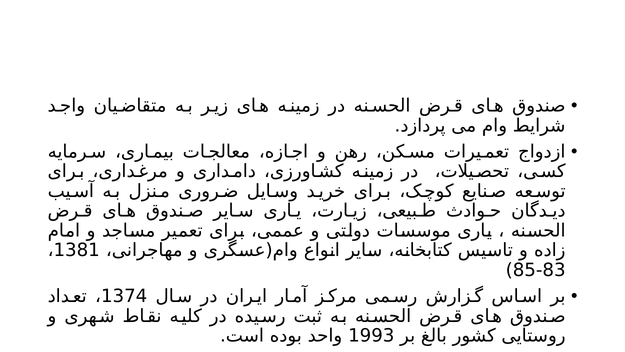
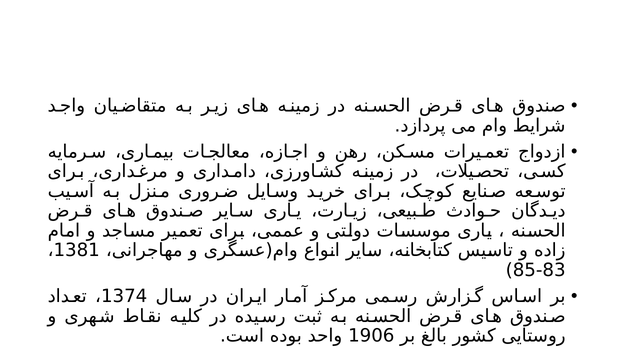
1993: 1993 -> 1906
